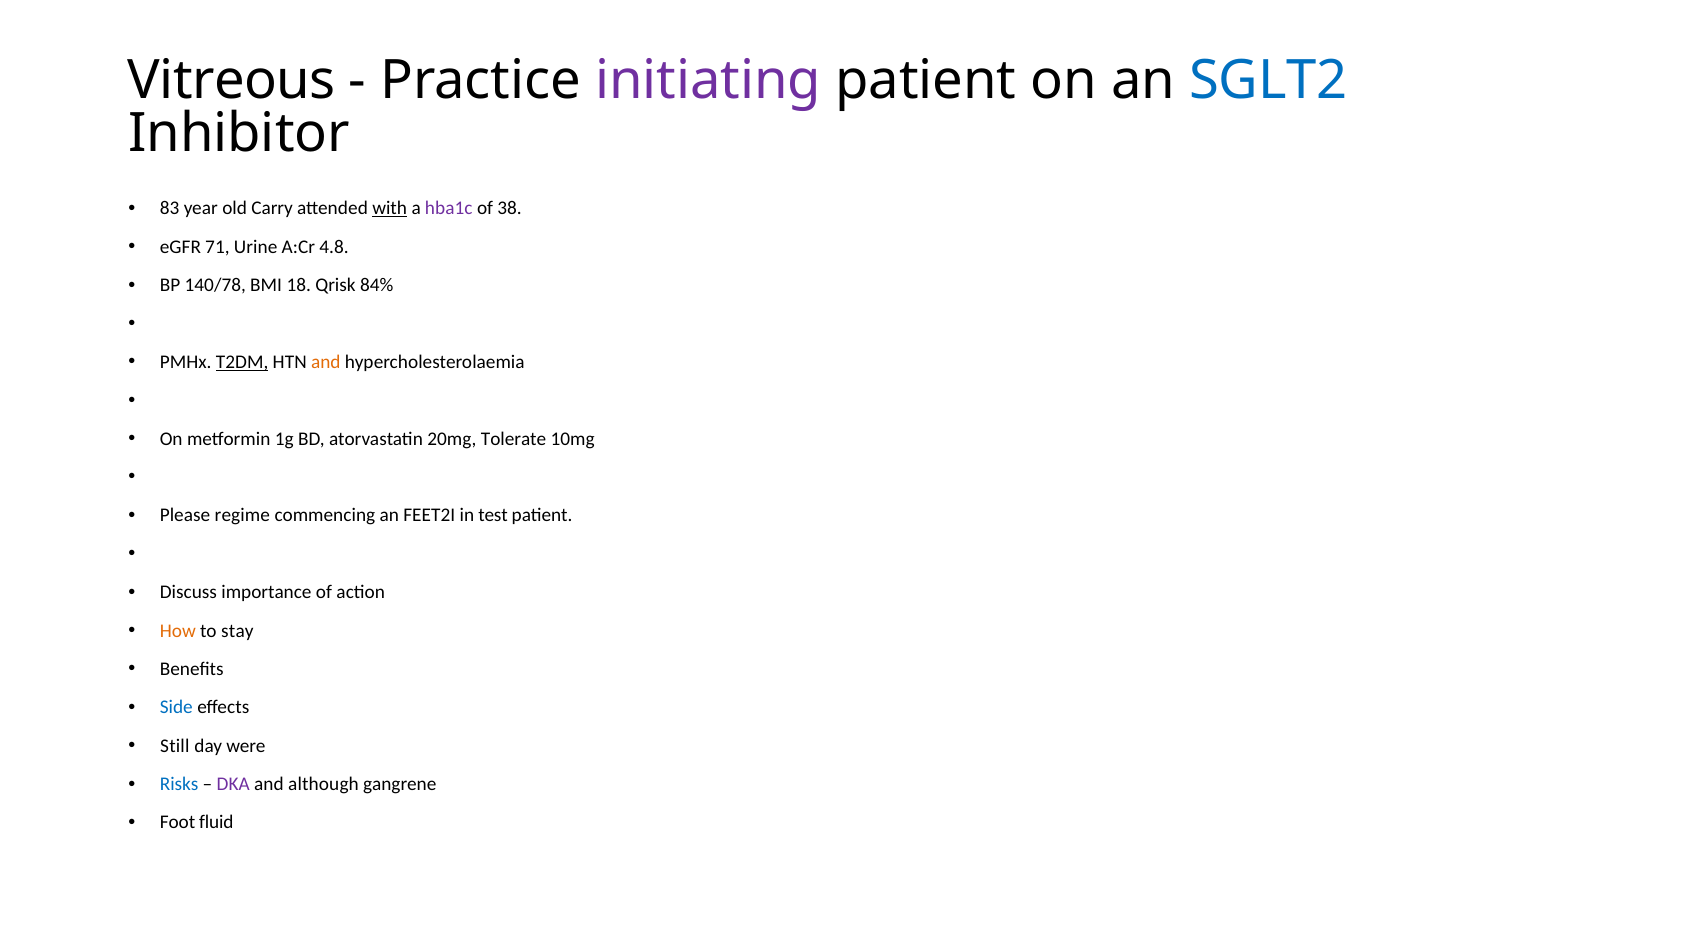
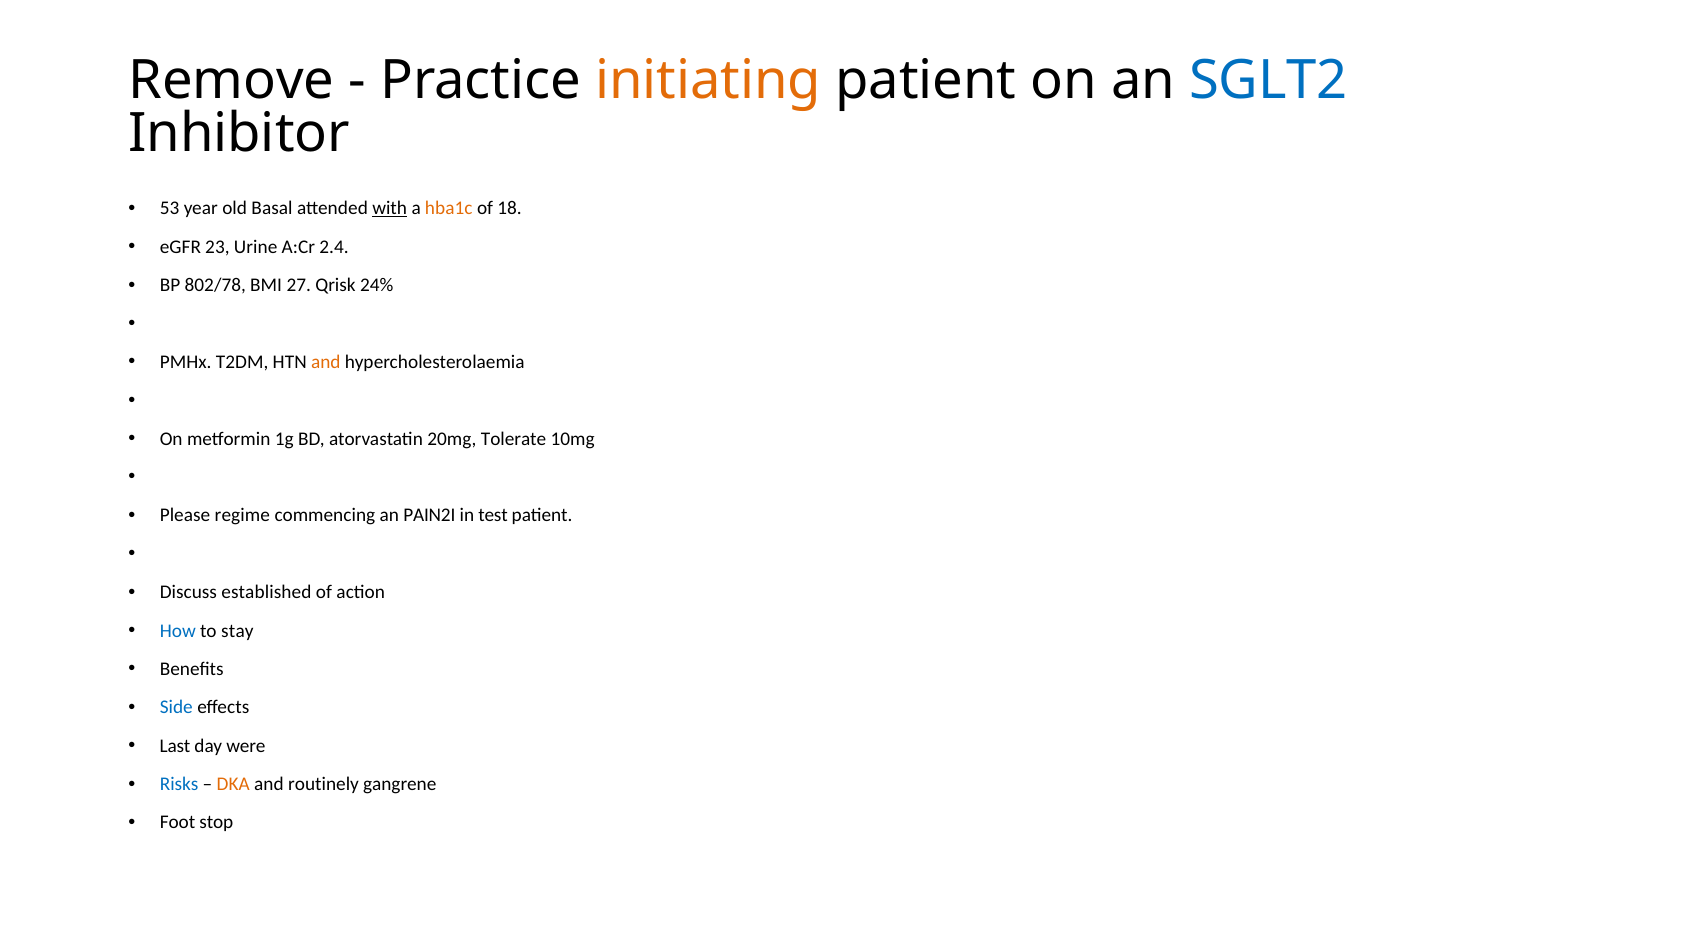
Vitreous: Vitreous -> Remove
initiating colour: purple -> orange
83: 83 -> 53
Carry: Carry -> Basal
hba1c colour: purple -> orange
38: 38 -> 18
71: 71 -> 23
4.8: 4.8 -> 2.4
140/78: 140/78 -> 802/78
18: 18 -> 27
84%: 84% -> 24%
T2DM underline: present -> none
FEET2I: FEET2I -> PAIN2I
importance: importance -> established
How colour: orange -> blue
Still: Still -> Last
DKA colour: purple -> orange
although: although -> routinely
fluid: fluid -> stop
